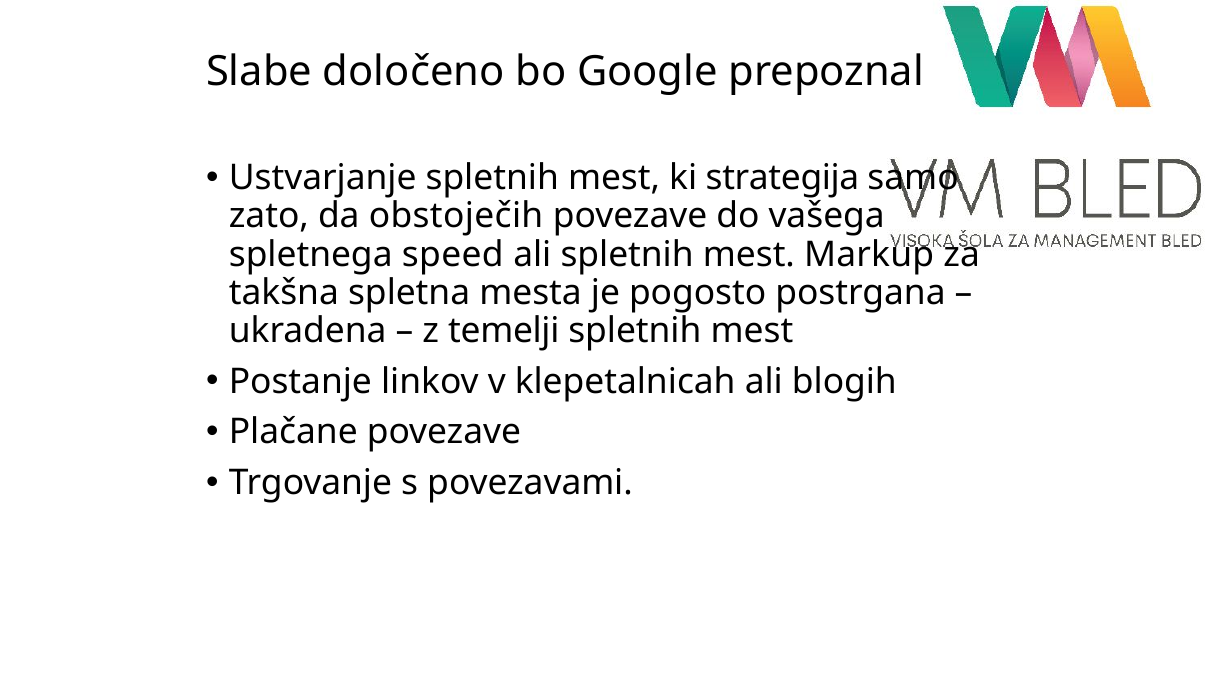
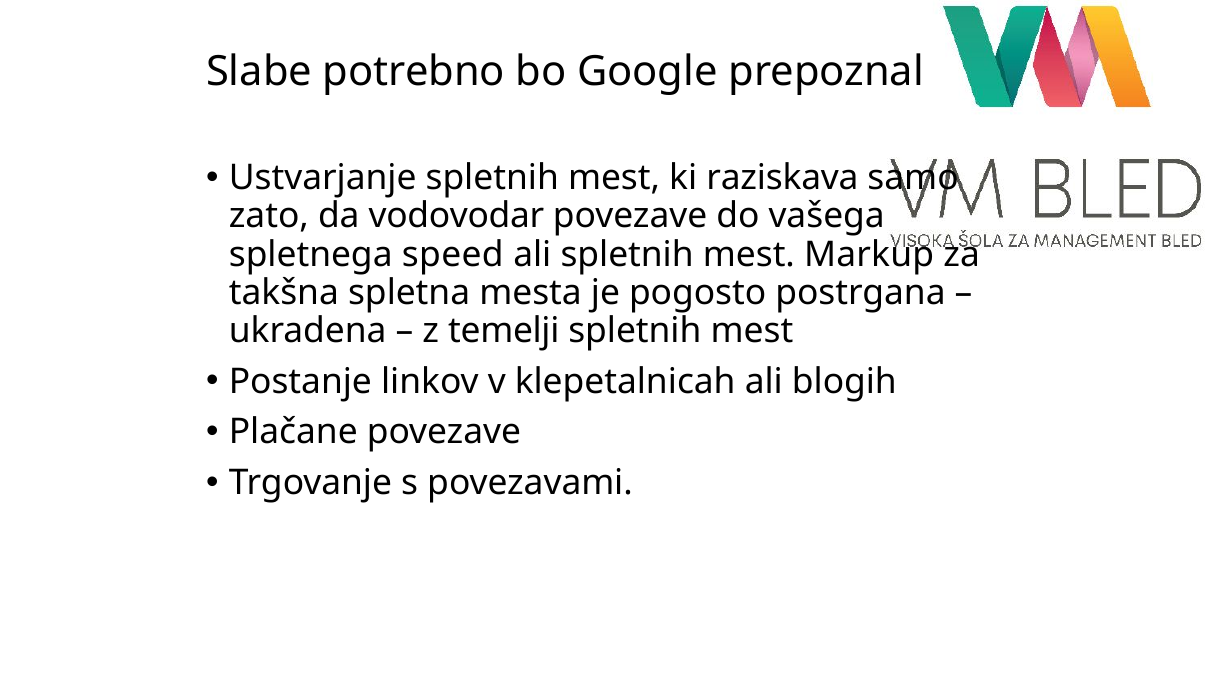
določeno: določeno -> potrebno
strategija: strategija -> raziskava
obstoječih: obstoječih -> vodovodar
